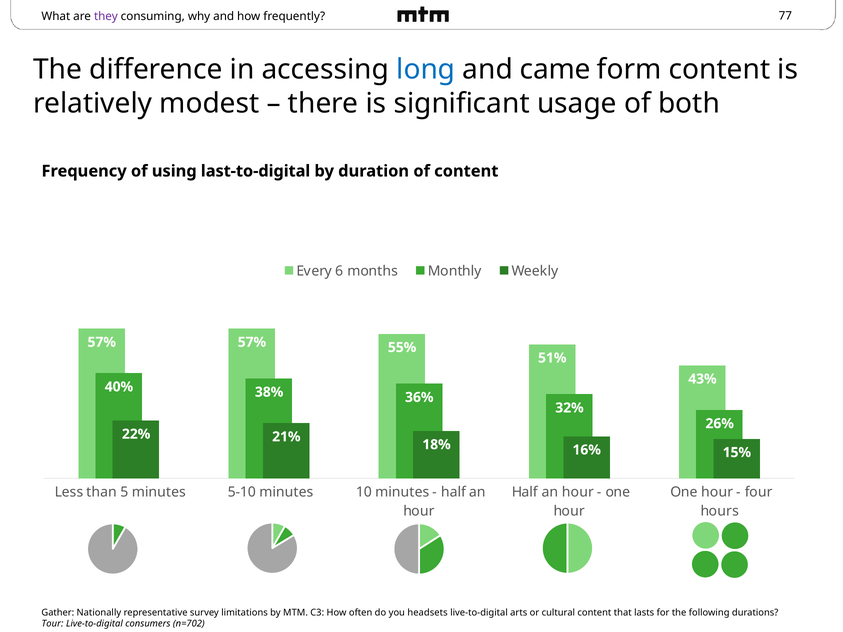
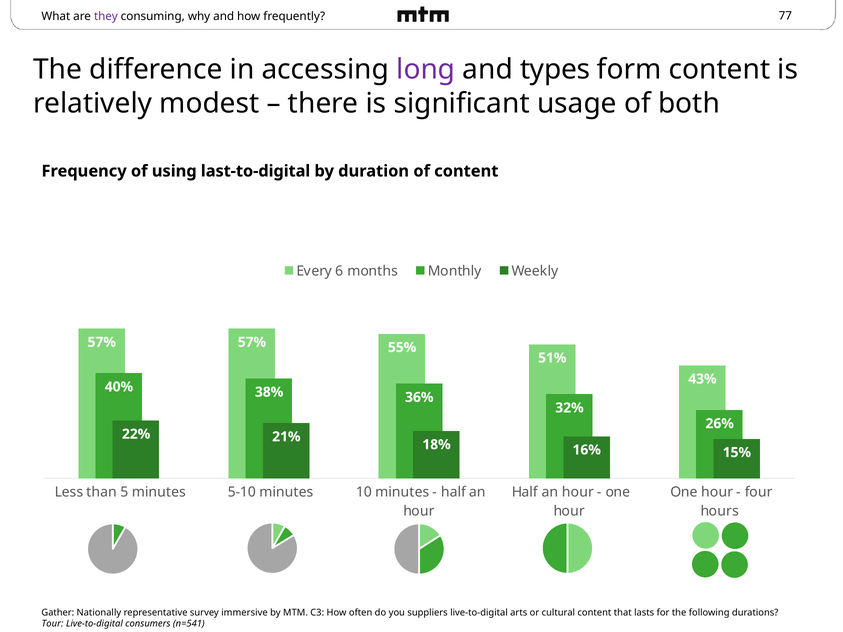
long colour: blue -> purple
came: came -> types
limitations: limitations -> immersive
headsets: headsets -> suppliers
n=702: n=702 -> n=541
